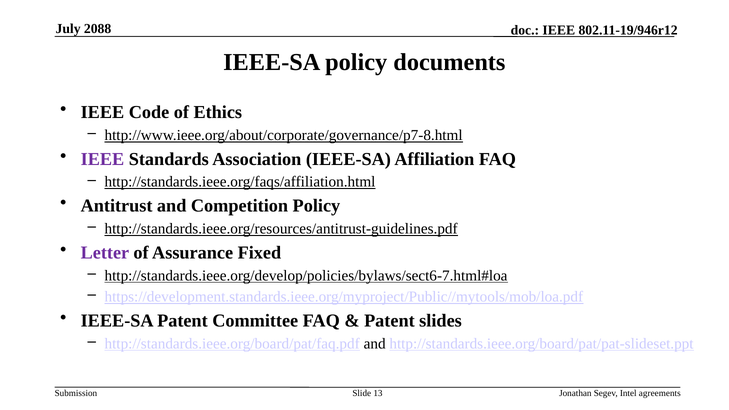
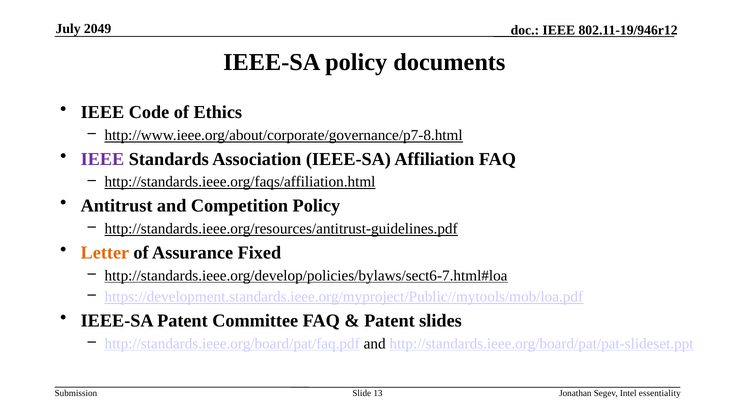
2088: 2088 -> 2049
Letter colour: purple -> orange
agreements: agreements -> essentiality
